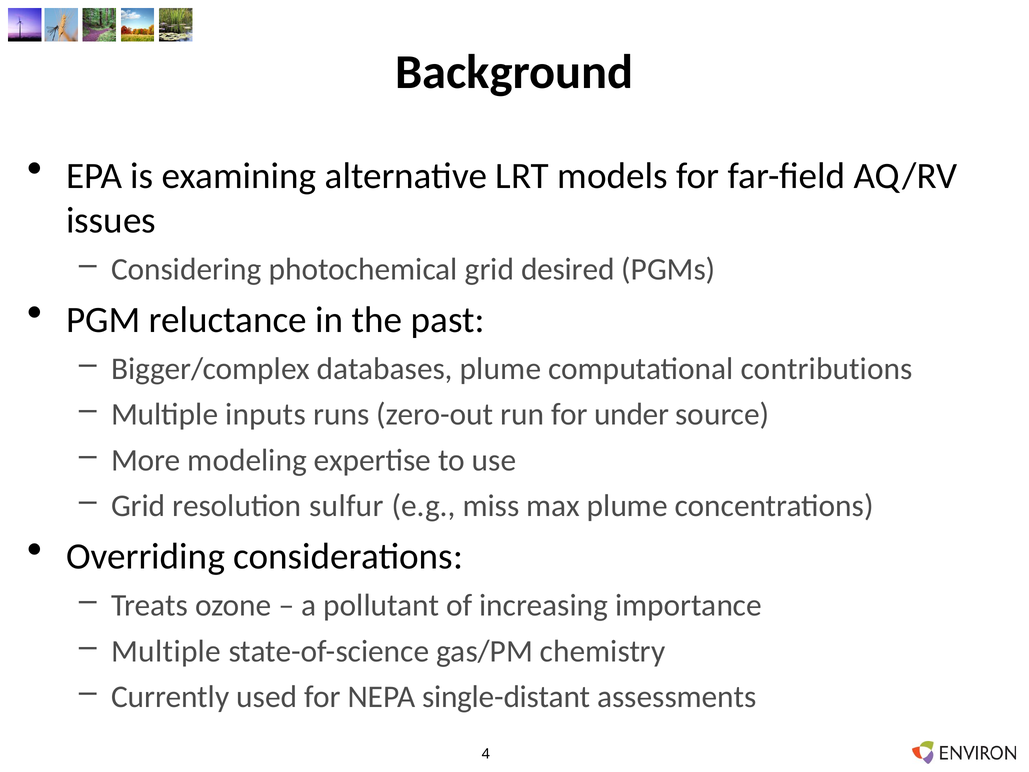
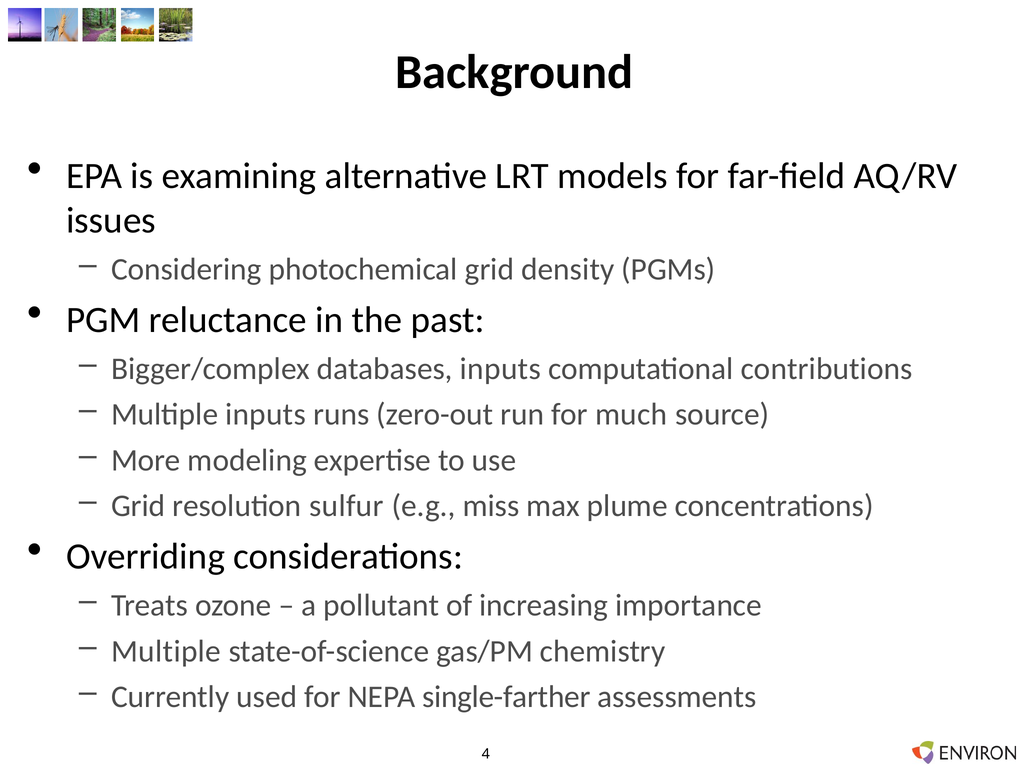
desired: desired -> density
databases plume: plume -> inputs
under: under -> much
single-distant: single-distant -> single-farther
